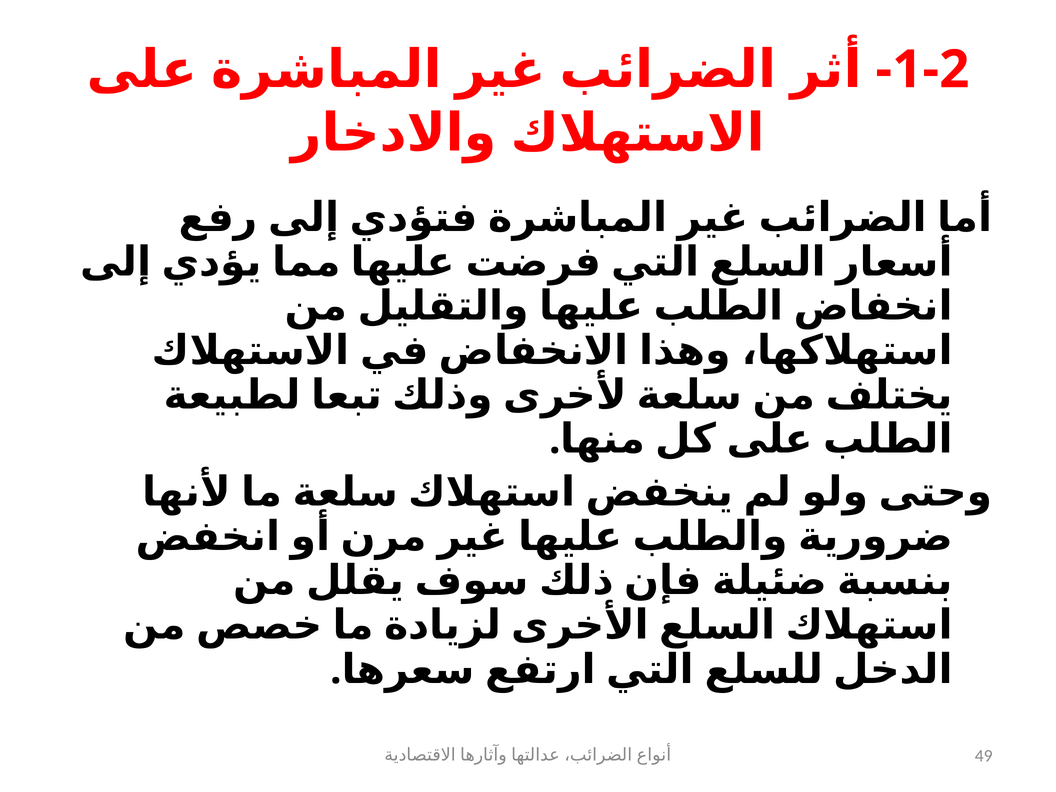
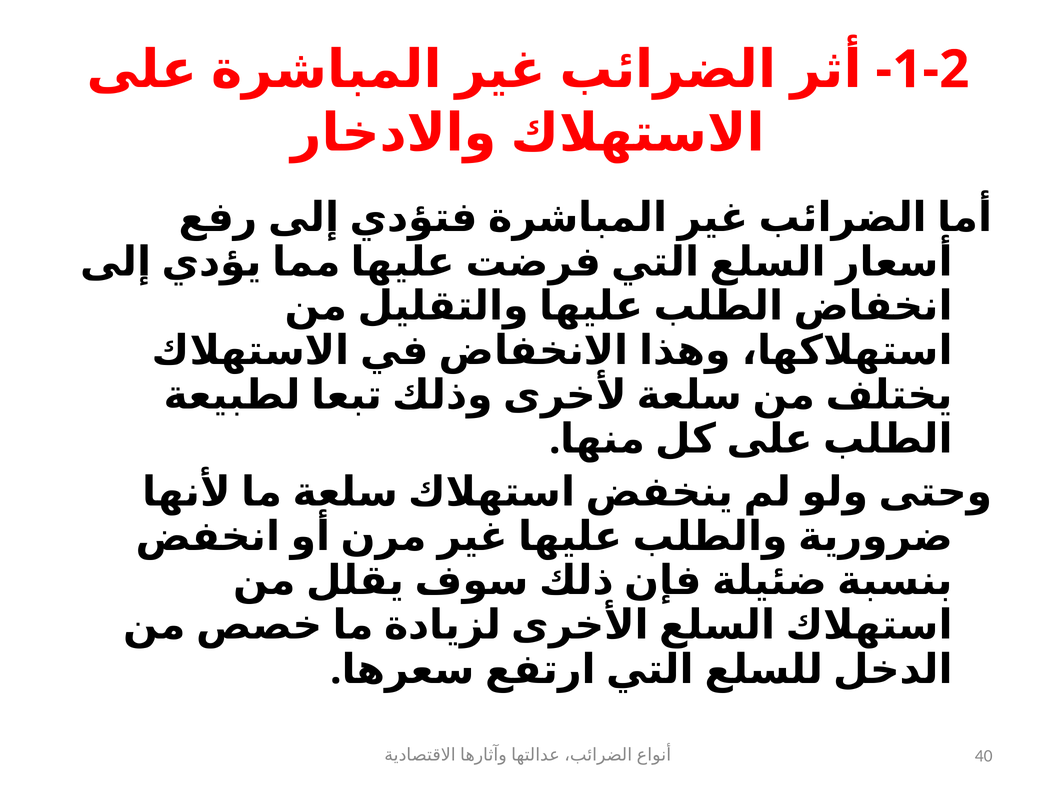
49: 49 -> 40
